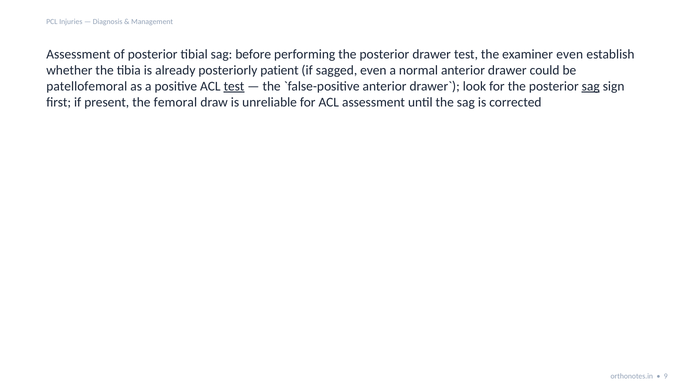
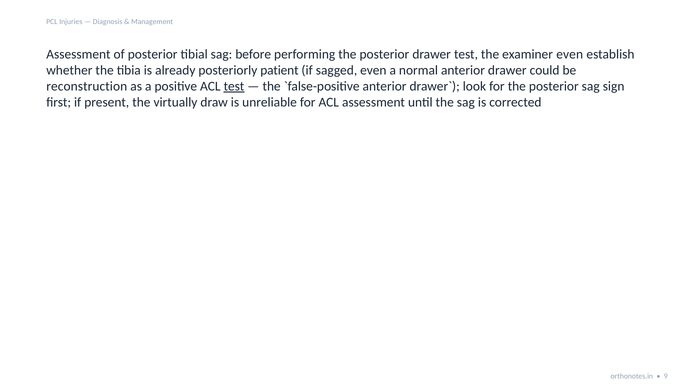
patellofemoral: patellofemoral -> reconstruction
sag at (591, 86) underline: present -> none
femoral: femoral -> virtually
